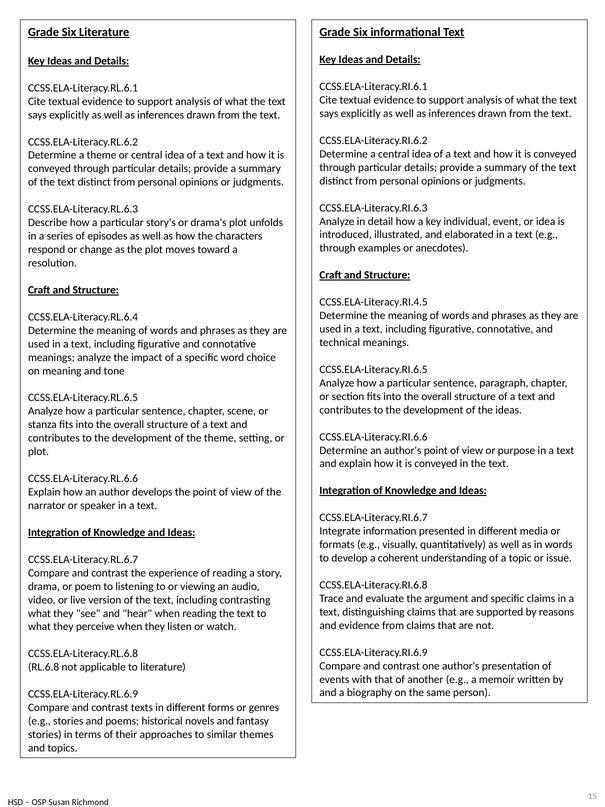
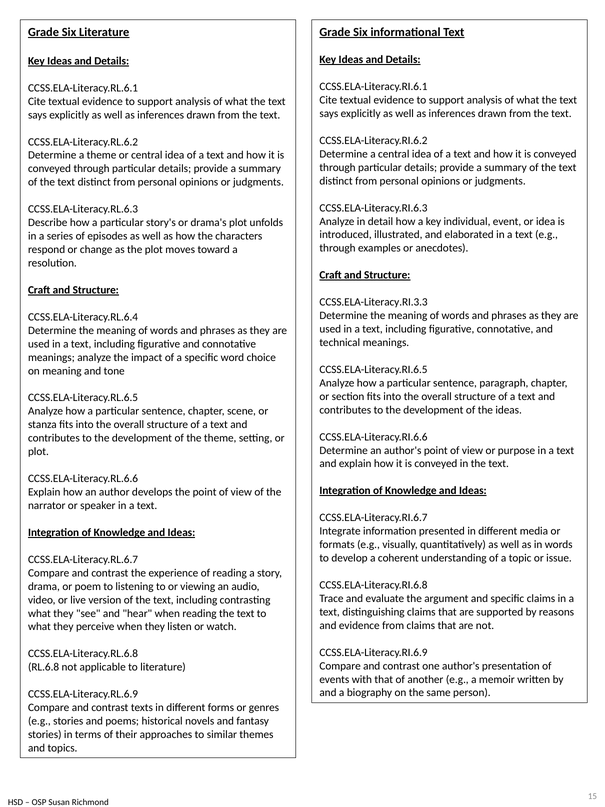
CCSS.ELA-Literacy.RI.4.5: CCSS.ELA-Literacy.RI.4.5 -> CCSS.ELA-Literacy.RI.3.3
